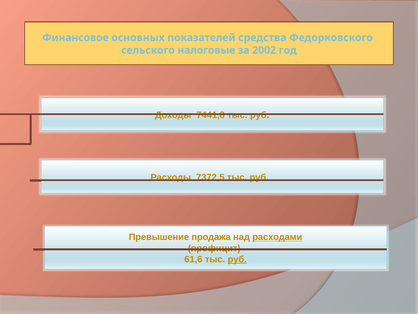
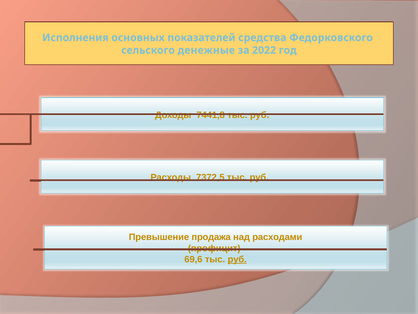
Финансовое: Финансовое -> Исполнения
налоговые: налоговые -> денежные
2002: 2002 -> 2022
расходами underline: present -> none
61,6: 61,6 -> 69,6
